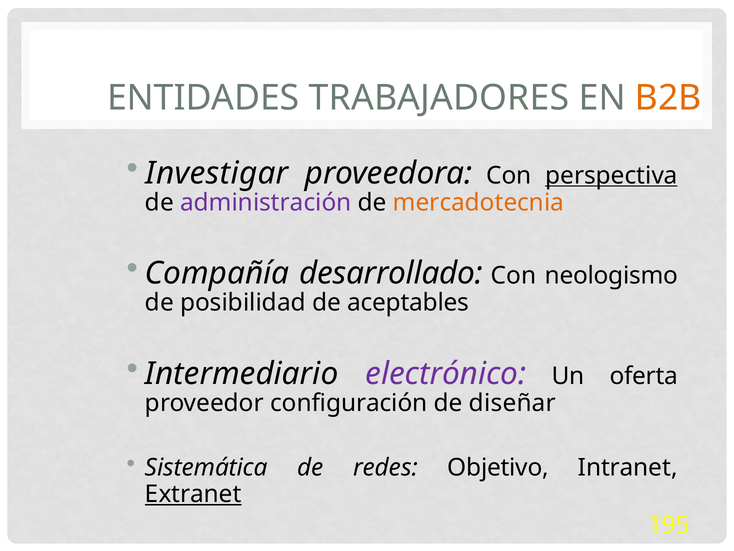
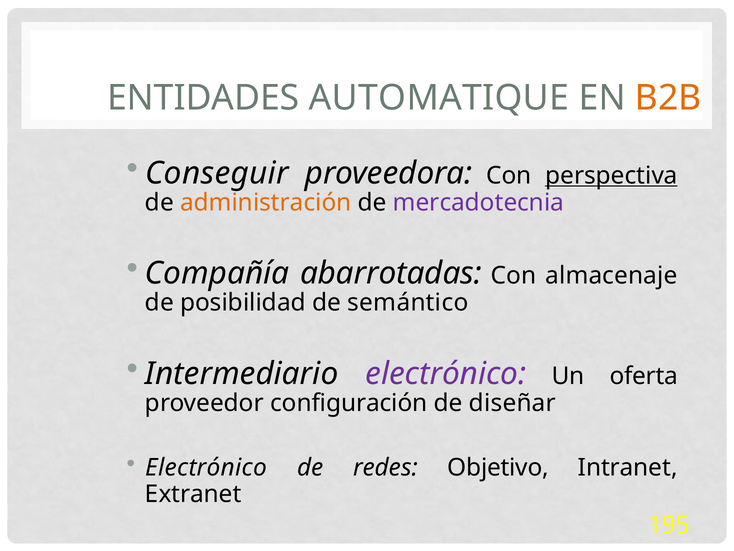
TRABAJADORES: TRABAJADORES -> AUTOMATIQUE
Investigar: Investigar -> Conseguir
administración colour: purple -> orange
mercadotecnia colour: orange -> purple
desarrollado: desarrollado -> abarrotadas
neologismo: neologismo -> almacenaje
aceptables: aceptables -> semántico
Sistemática at (206, 467): Sistemática -> Electrónico
Extranet underline: present -> none
